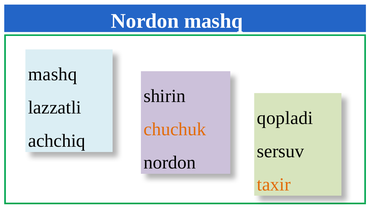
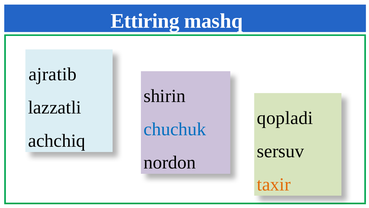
Nordon at (145, 21): Nordon -> Ettiring
mashq at (53, 74): mashq -> ajratib
chuchuk colour: orange -> blue
